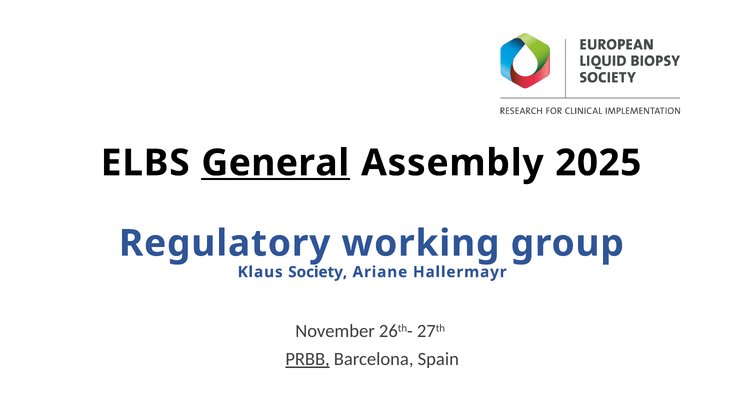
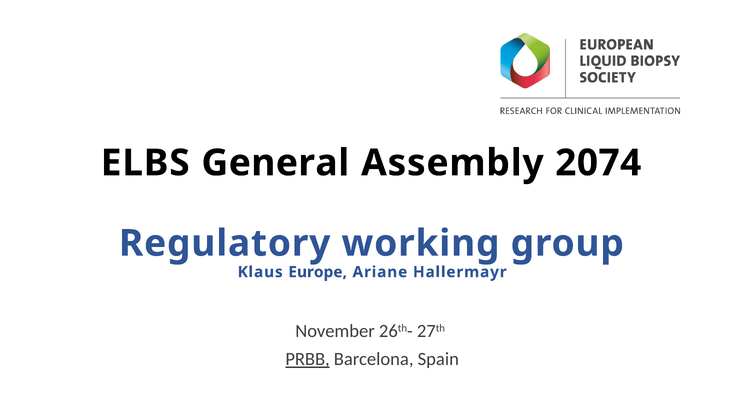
General underline: present -> none
2025: 2025 -> 2074
Society: Society -> Europe
